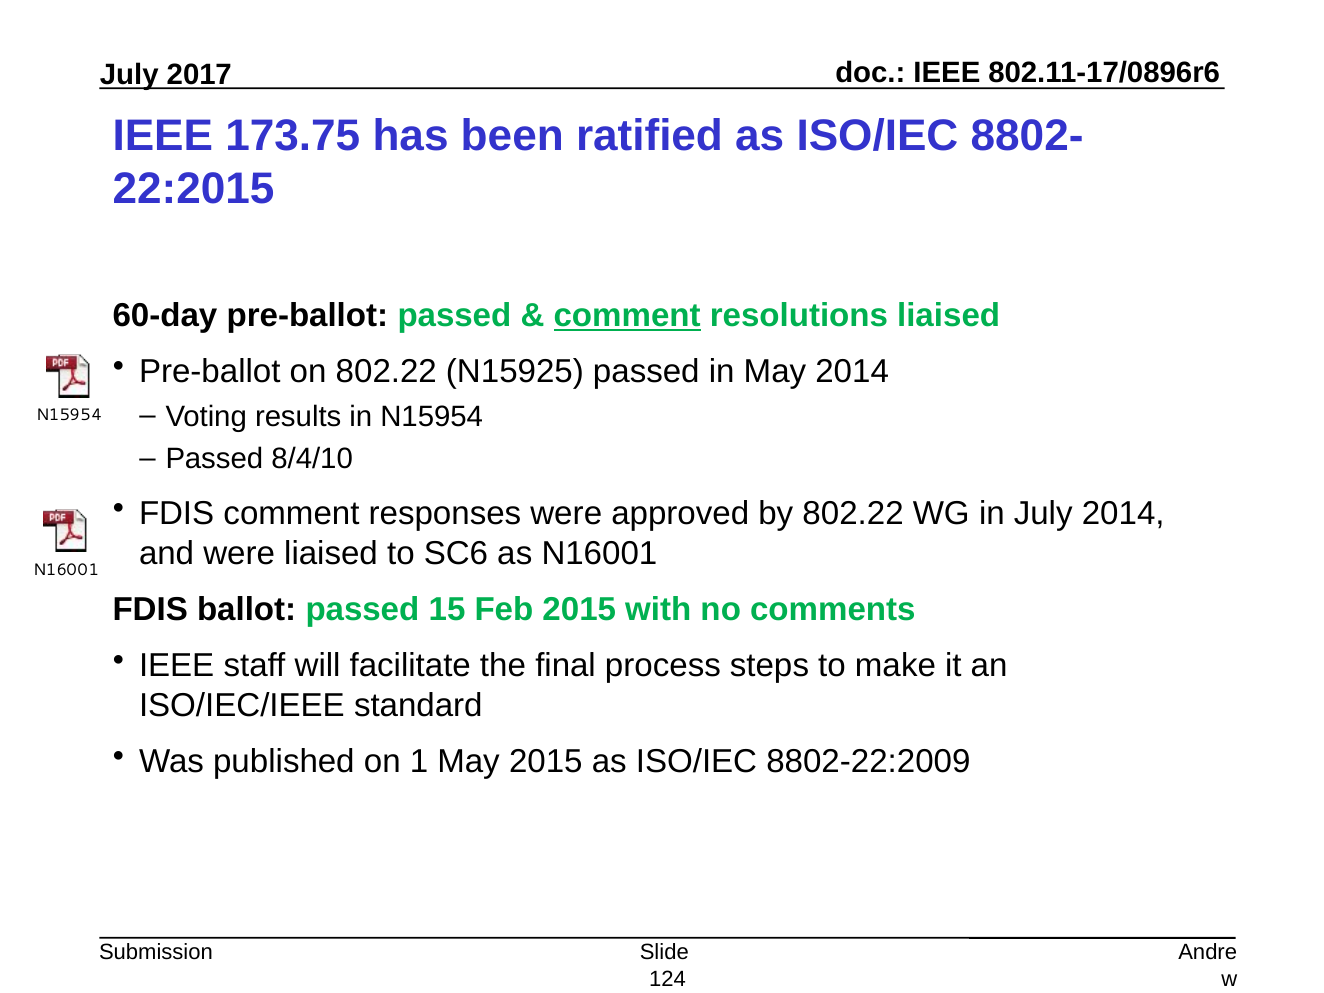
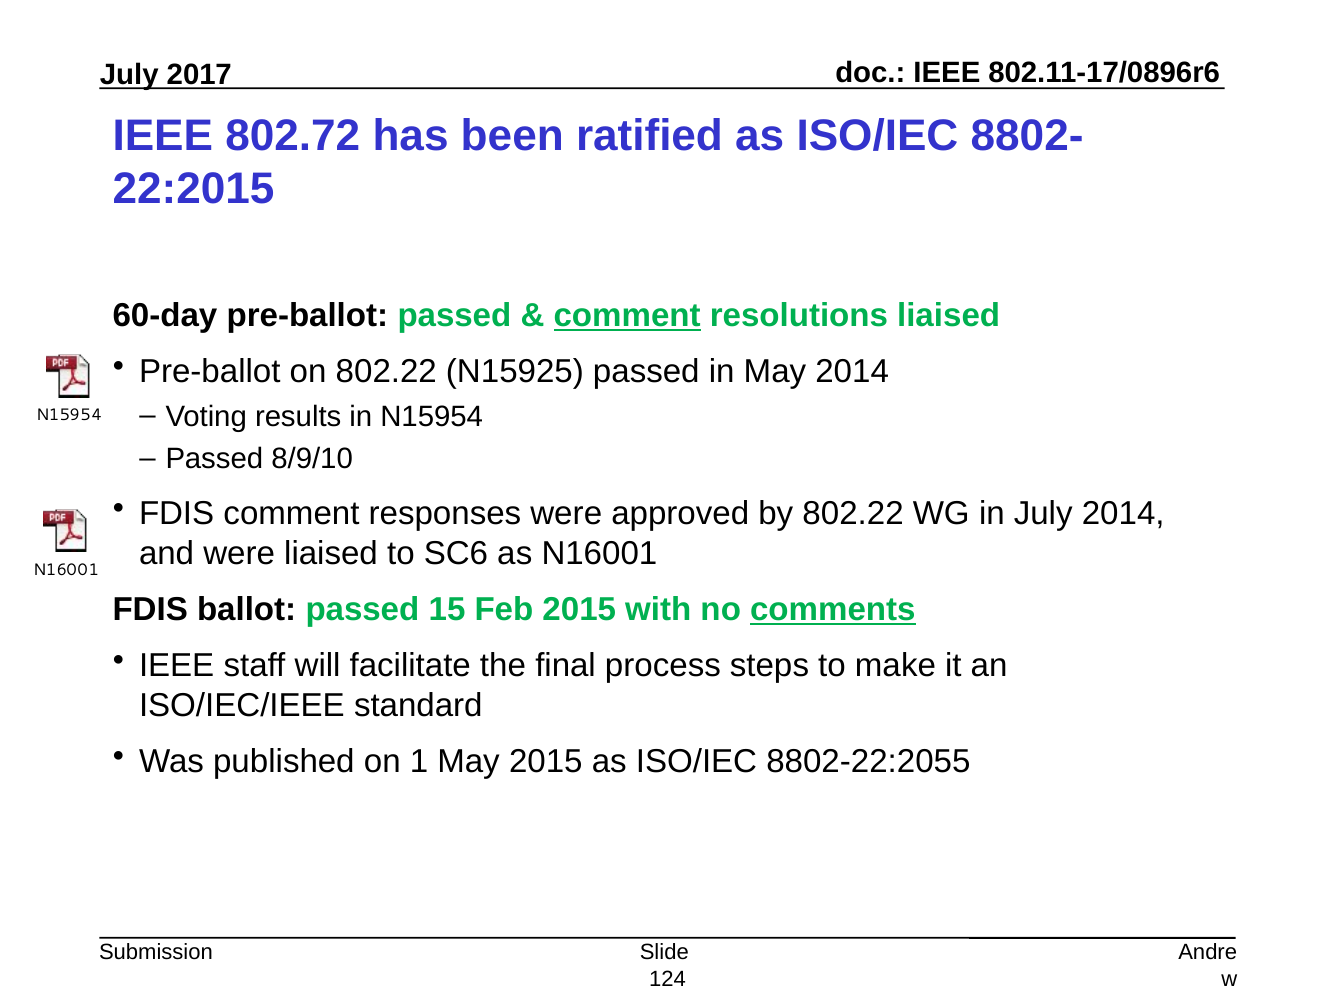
173.75: 173.75 -> 802.72
8/4/10: 8/4/10 -> 8/9/10
comments underline: none -> present
8802-22:2009: 8802-22:2009 -> 8802-22:2055
